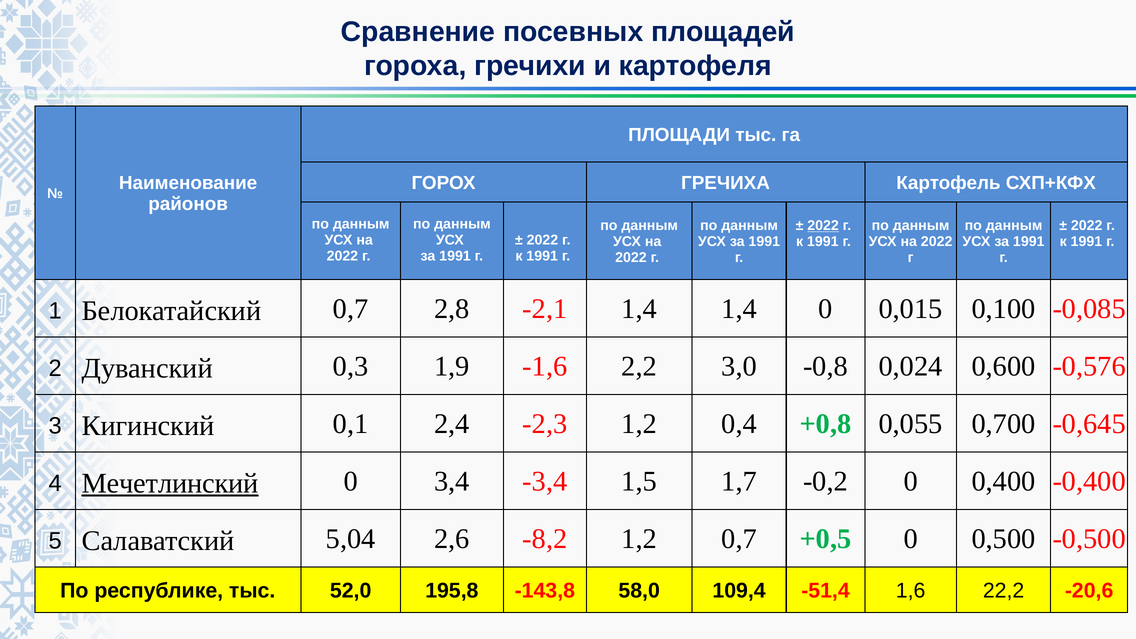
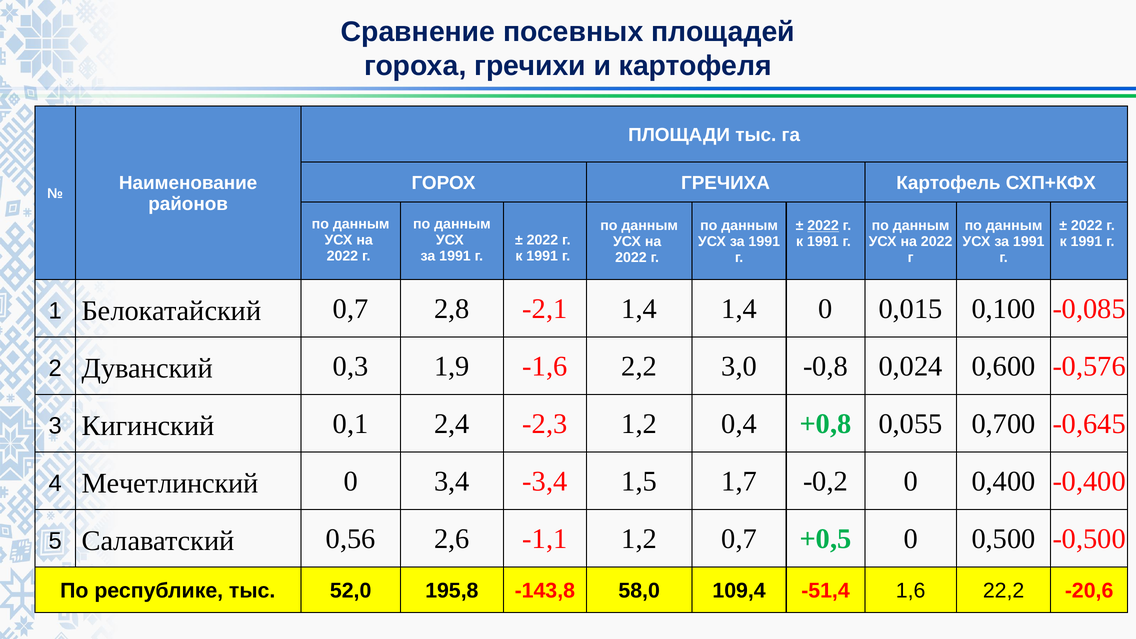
Мечетлинский underline: present -> none
5,04: 5,04 -> 0,56
-8,2: -8,2 -> -1,1
